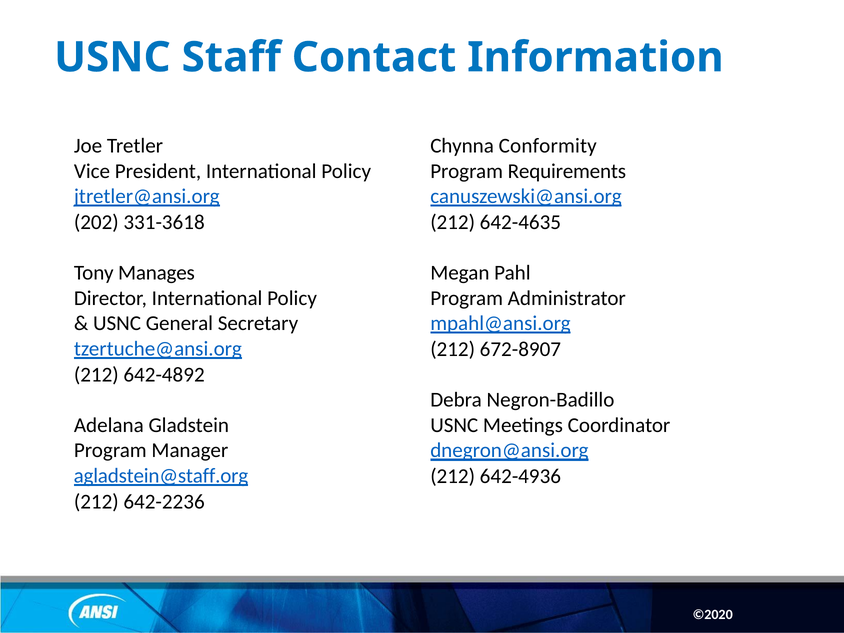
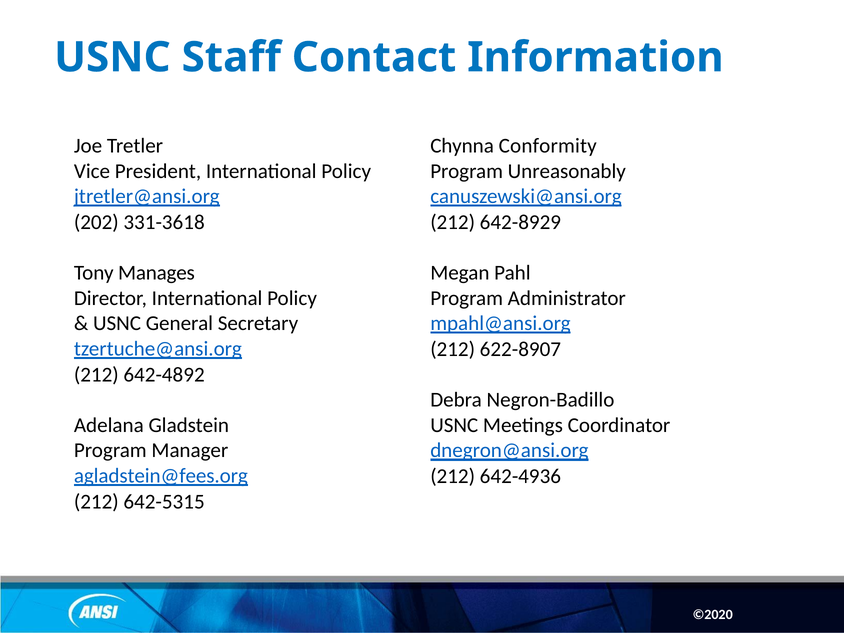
Requirements: Requirements -> Unreasonably
642-4635: 642-4635 -> 642-8929
672-8907: 672-8907 -> 622-8907
agladstein@staff.org: agladstein@staff.org -> agladstein@fees.org
642-2236: 642-2236 -> 642-5315
